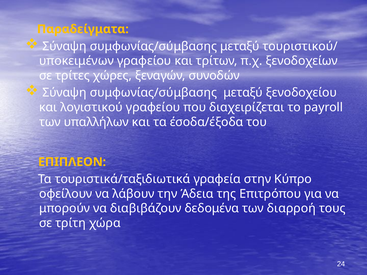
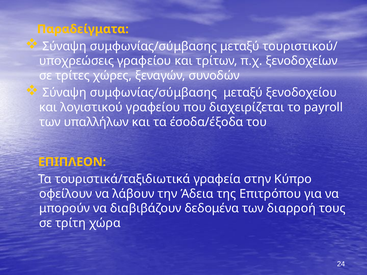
υποκειμένων: υποκειμένων -> υποχρεώσεις
